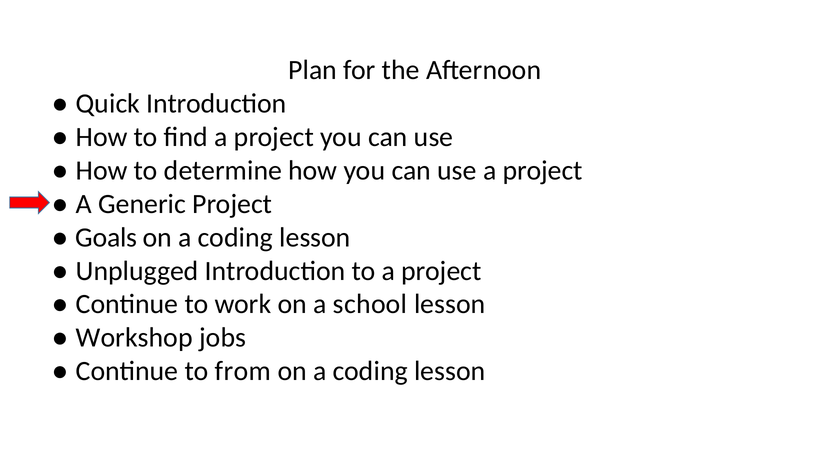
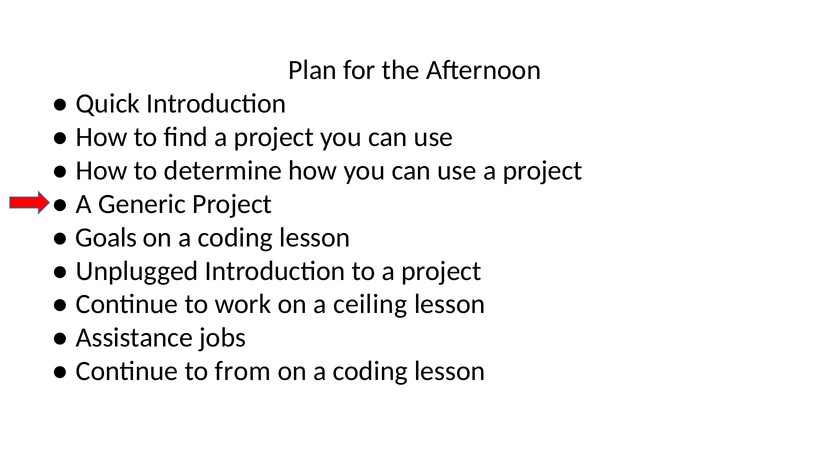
school: school -> ceiling
Workshop: Workshop -> Assistance
